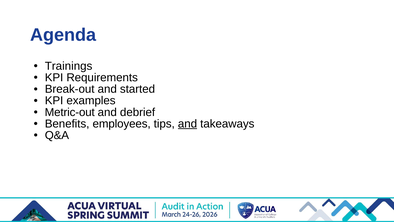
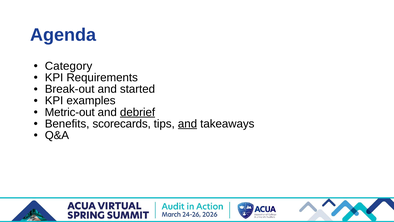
Trainings: Trainings -> Category
debrief underline: none -> present
employees: employees -> scorecards
